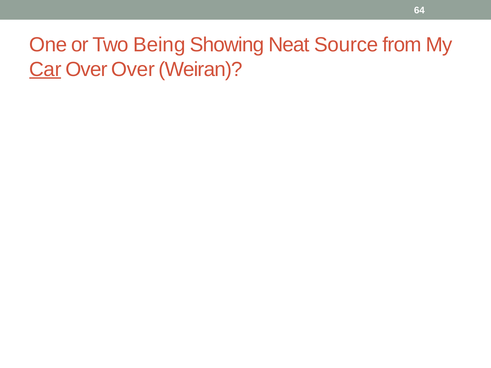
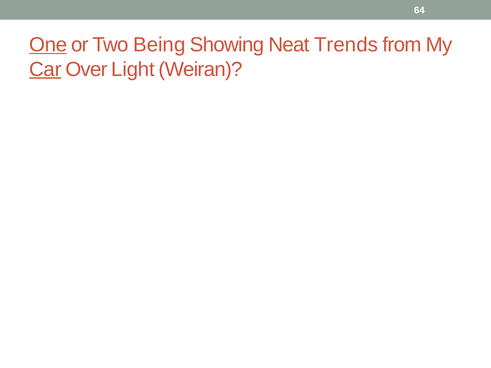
One underline: none -> present
Source: Source -> Trends
Over Over: Over -> Light
